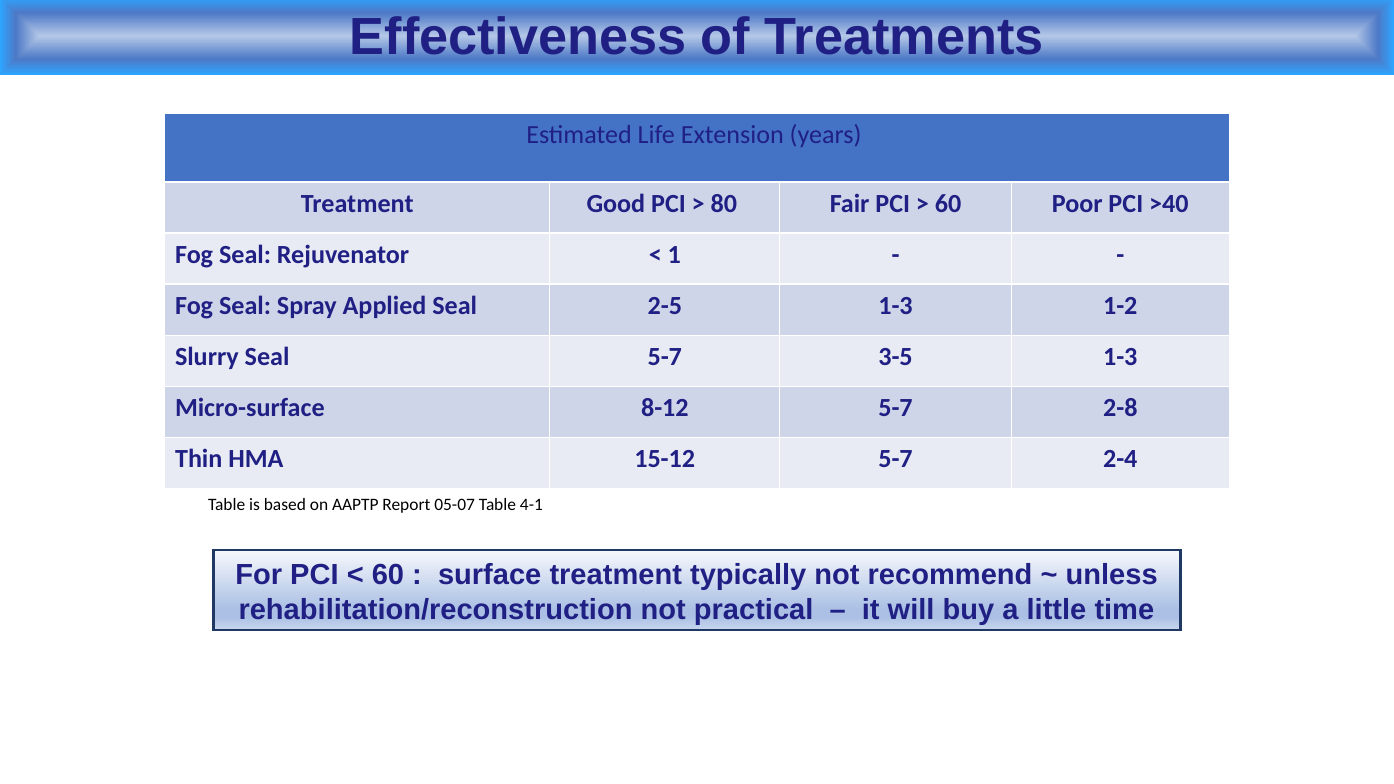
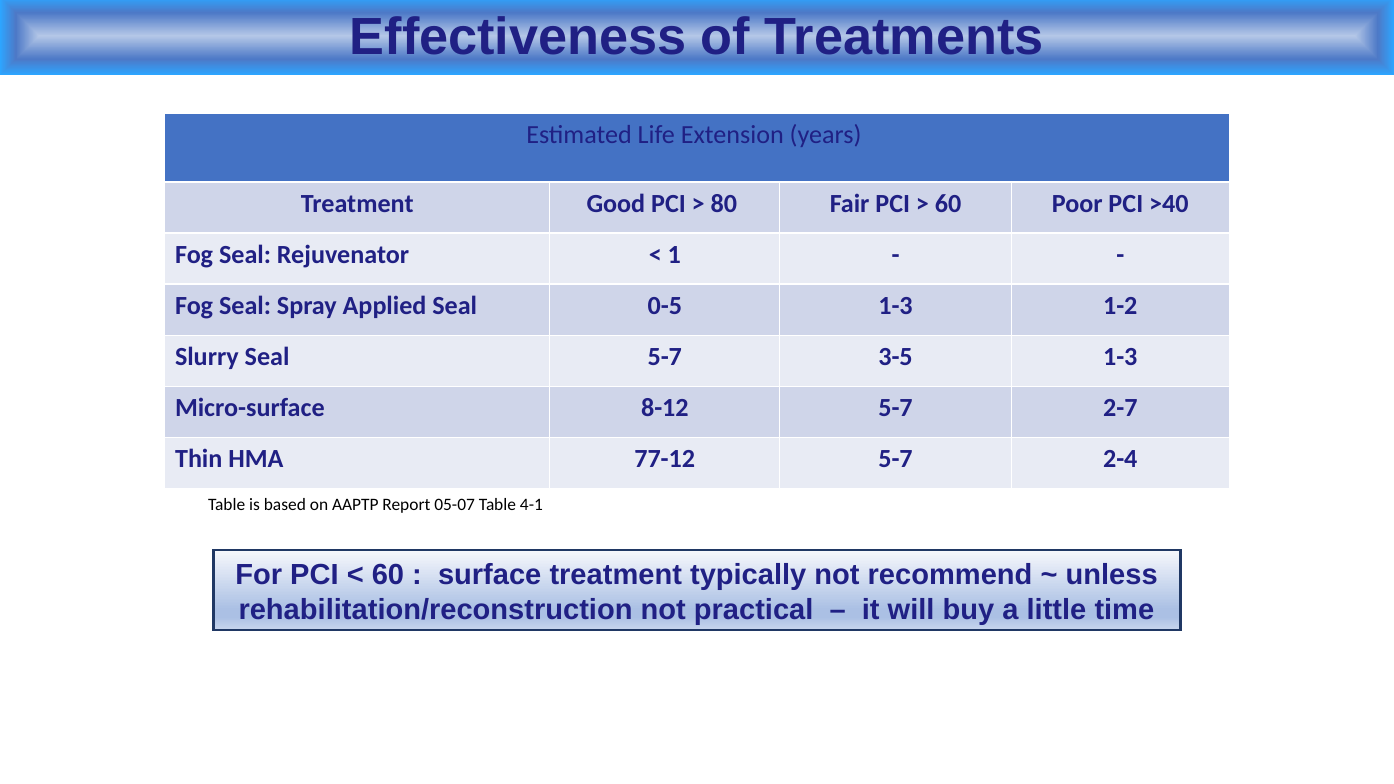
2-5: 2-5 -> 0-5
2-8: 2-8 -> 2-7
15-12: 15-12 -> 77-12
